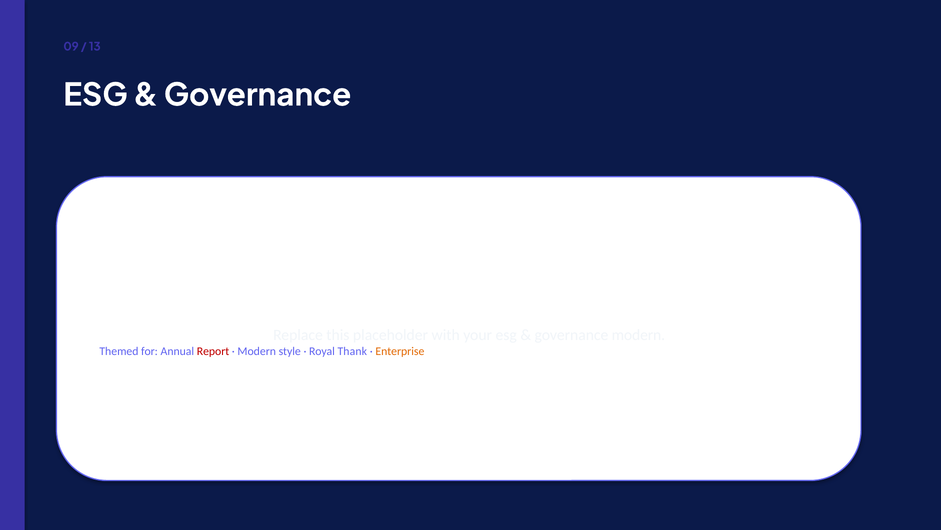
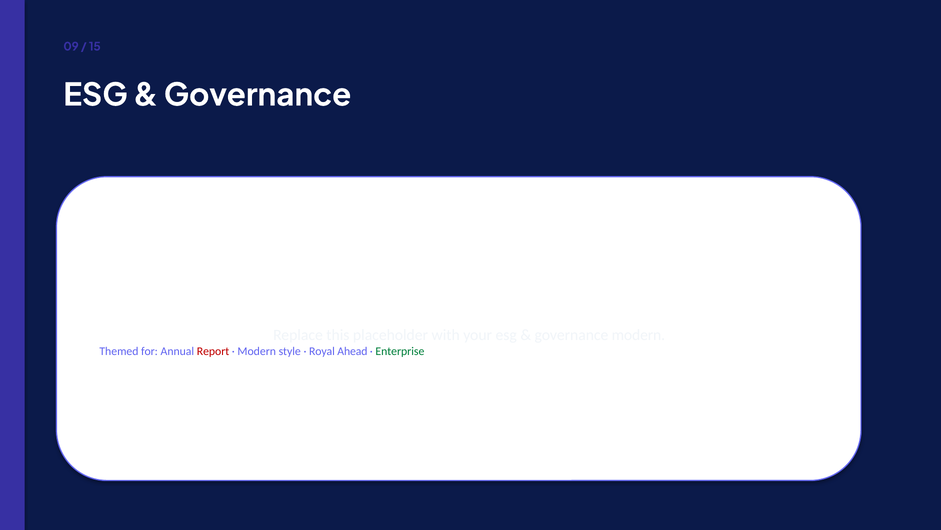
13: 13 -> 15
Thank: Thank -> Ahead
Enterprise colour: orange -> green
